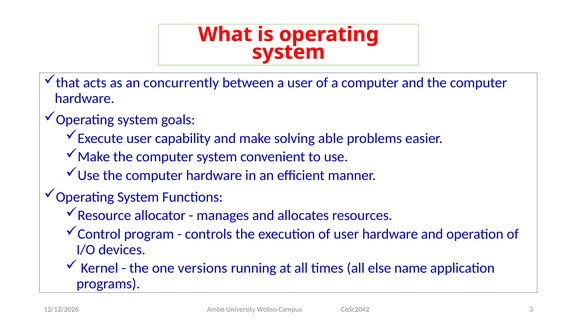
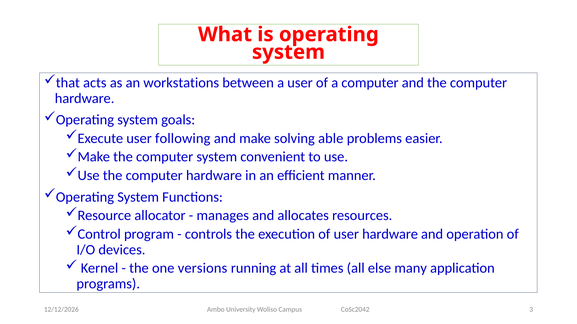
concurrently: concurrently -> workstations
capability: capability -> following
name: name -> many
